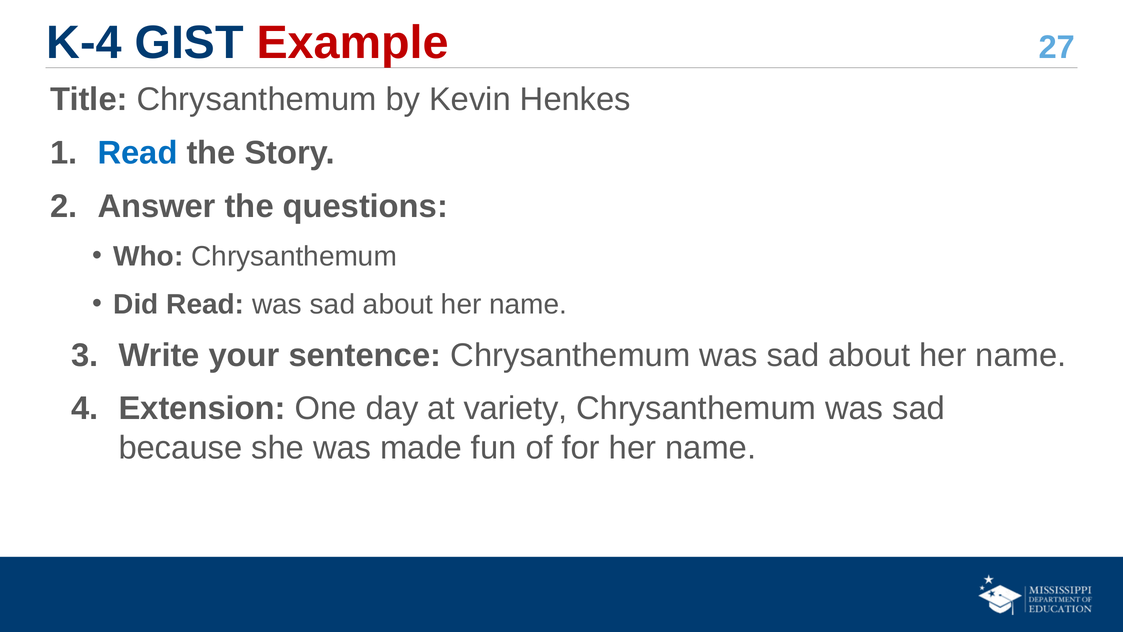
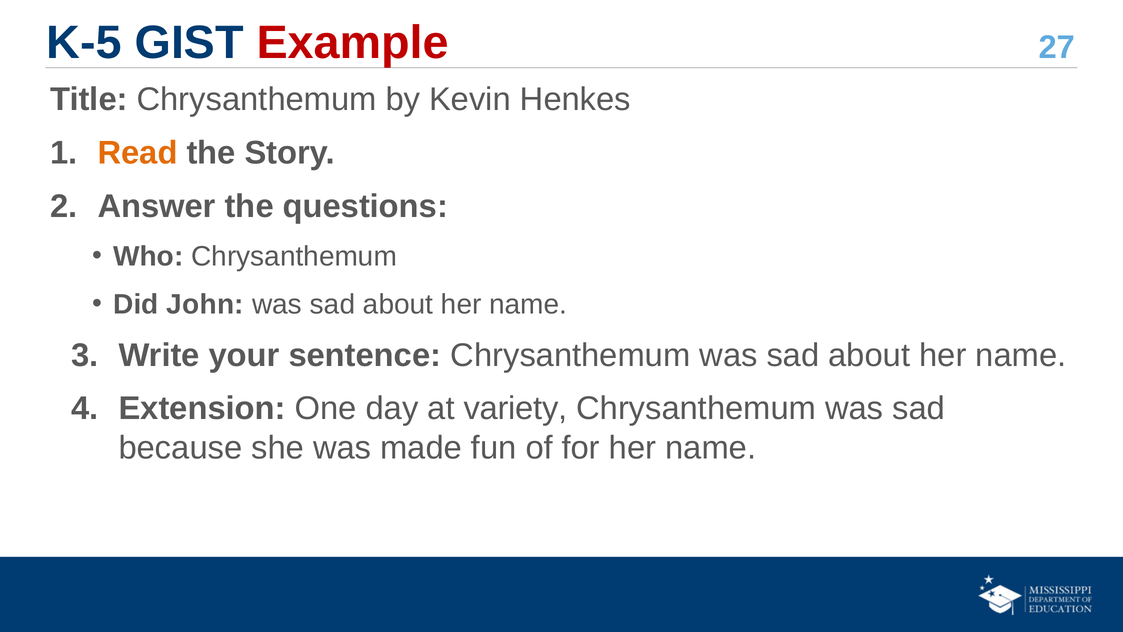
K-4: K-4 -> K-5
Read at (138, 153) colour: blue -> orange
Did Read: Read -> John
